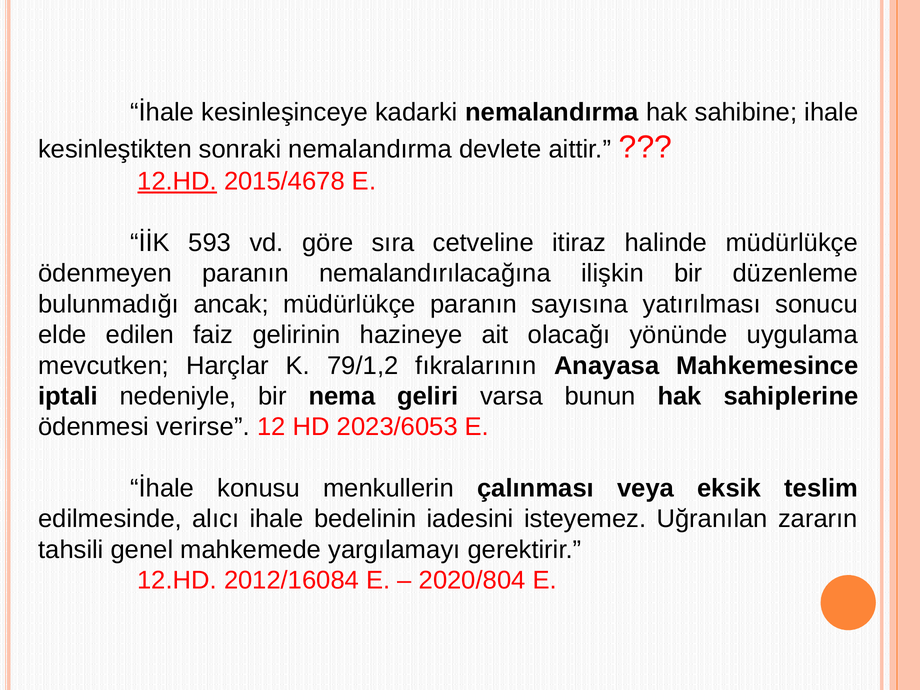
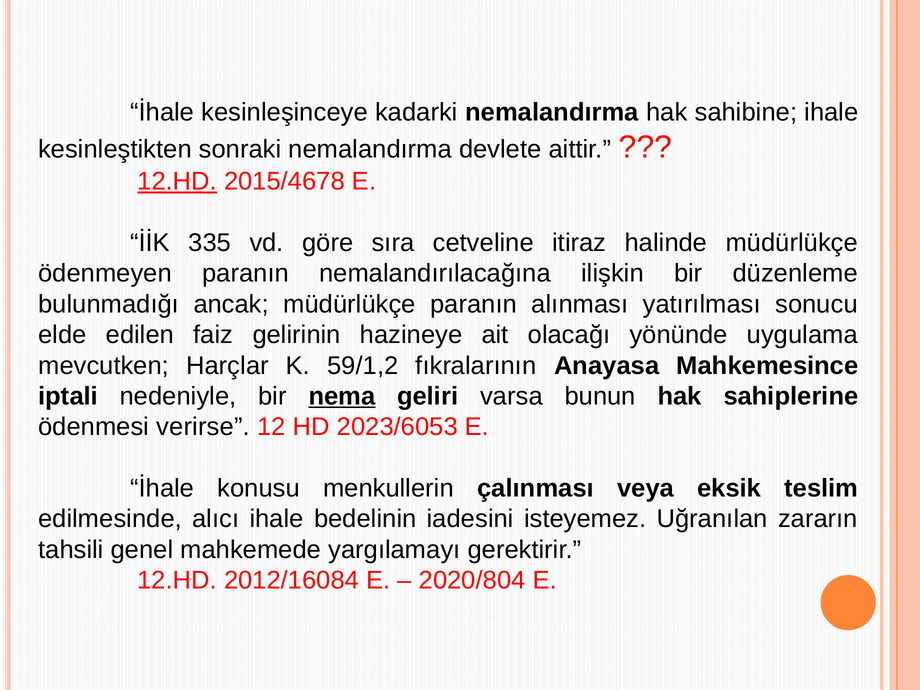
593: 593 -> 335
sayısına: sayısına -> alınması
79/1,2: 79/1,2 -> 59/1,2
nema underline: none -> present
